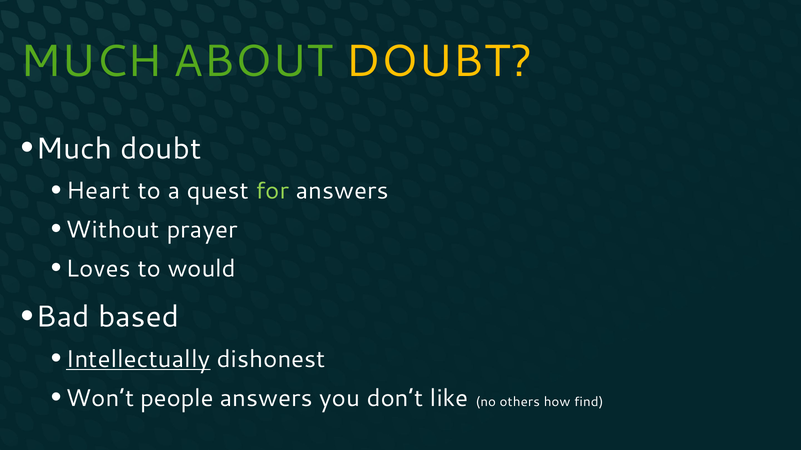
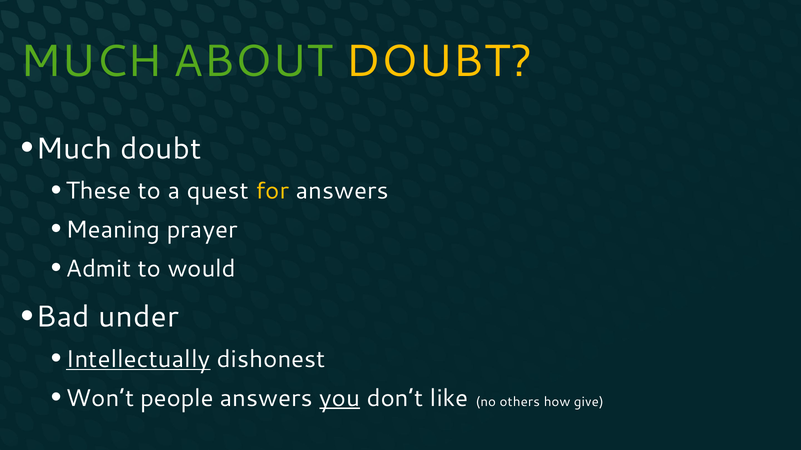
Heart: Heart -> These
for colour: light green -> yellow
Without: Without -> Meaning
Loves: Loves -> Admit
based: based -> under
you underline: none -> present
find: find -> give
